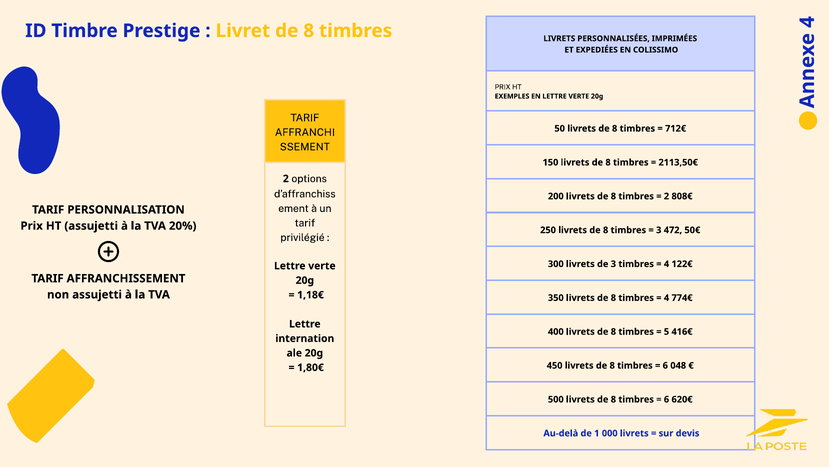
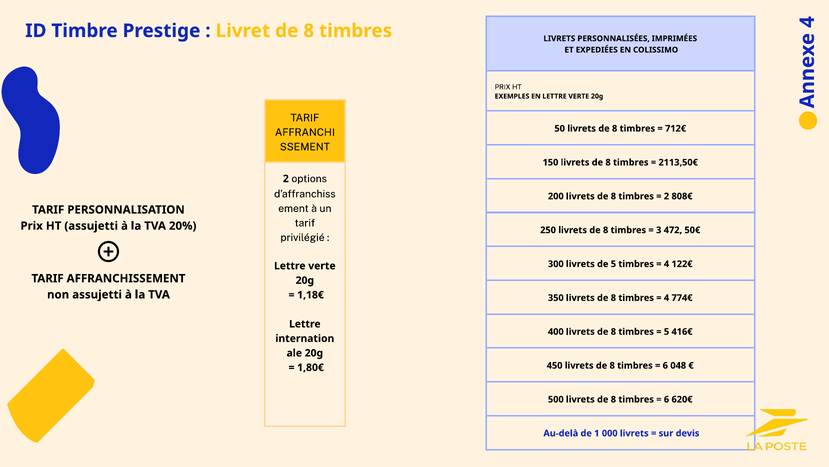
de 3: 3 -> 5
